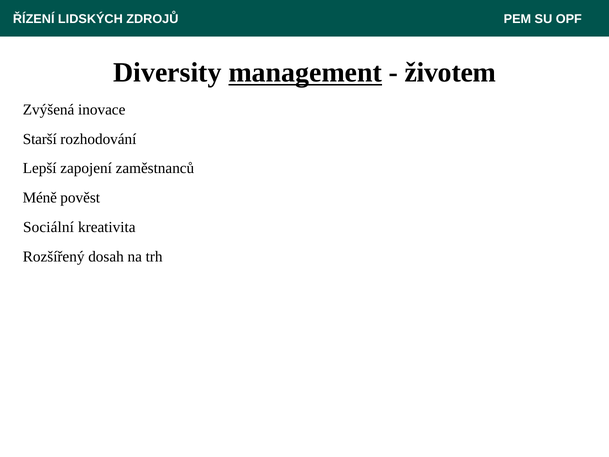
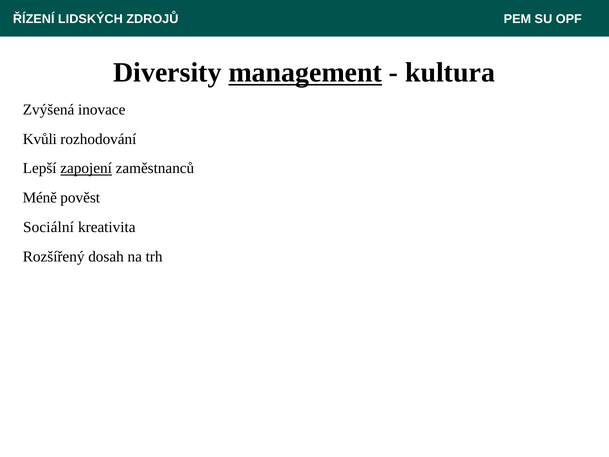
životem: životem -> kultura
Starší: Starší -> Kvůli
zapojení underline: none -> present
